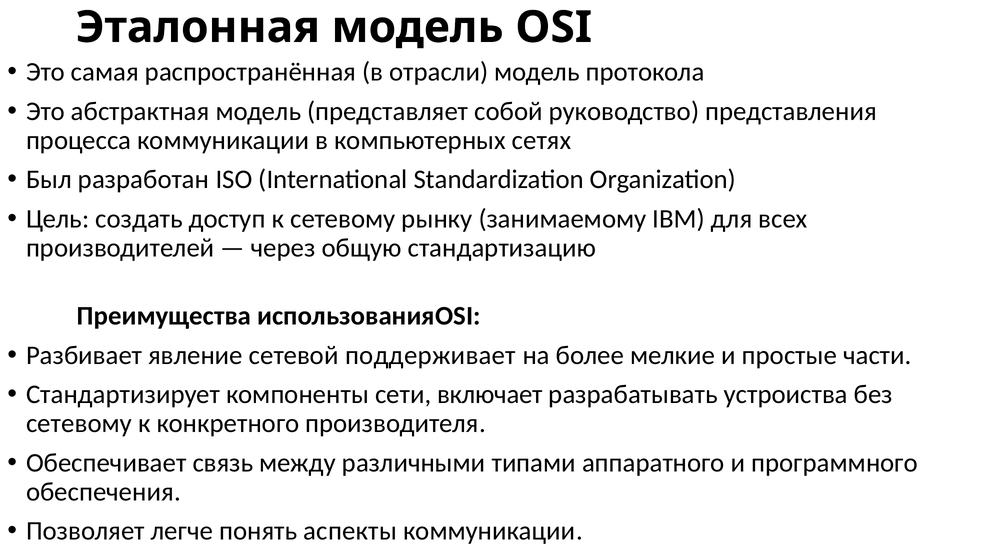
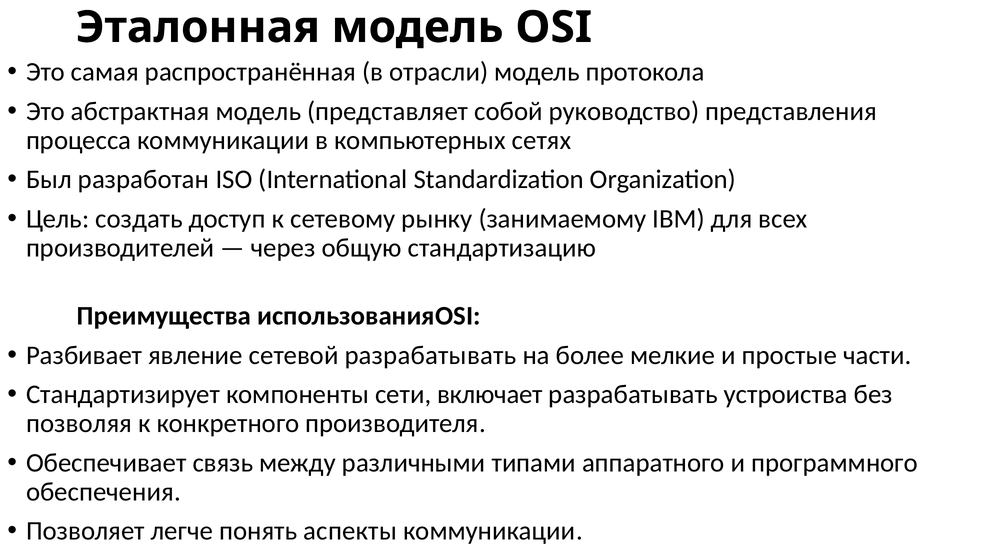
сетевой поддерживает: поддерживает -> разрабатывать
сетевому at (79, 424): сетевому -> позволяя
